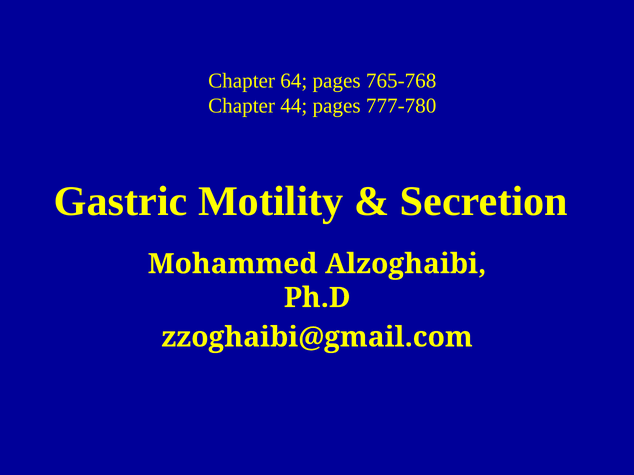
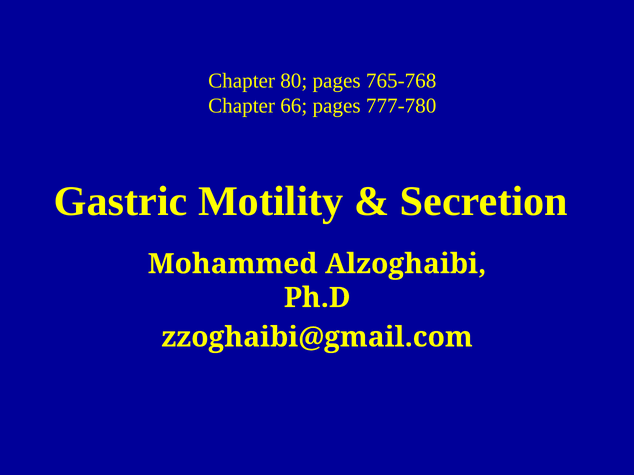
64: 64 -> 80
44: 44 -> 66
